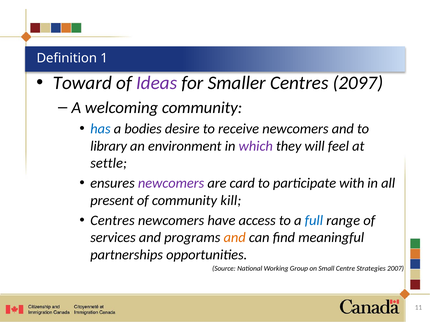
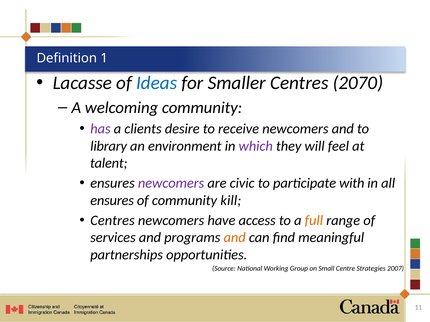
Toward: Toward -> Lacasse
Ideas colour: purple -> blue
2097: 2097 -> 2070
has colour: blue -> purple
bodies: bodies -> clients
settle: settle -> talent
card: card -> civic
present at (112, 201): present -> ensures
full colour: blue -> orange
